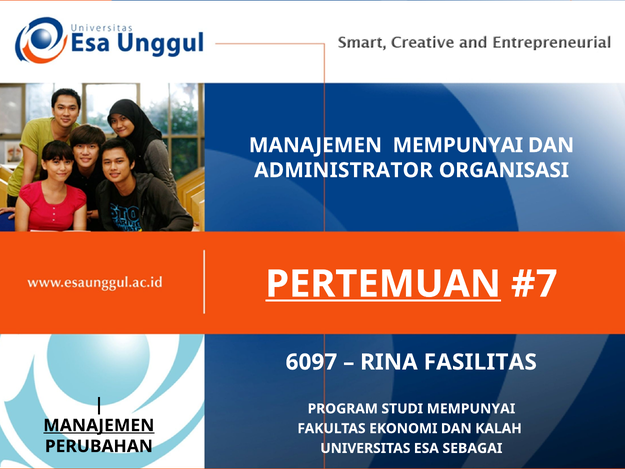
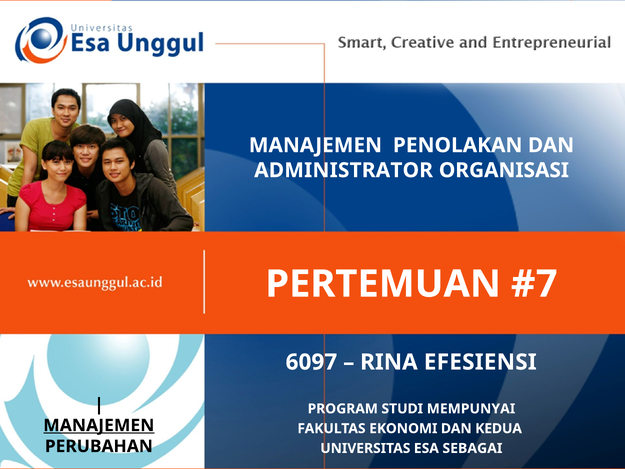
MANAJEMEN MEMPUNYAI: MEMPUNYAI -> PENOLAKAN
PERTEMUAN underline: present -> none
FASILITAS: FASILITAS -> EFESIENSI
KALAH: KALAH -> KEDUA
